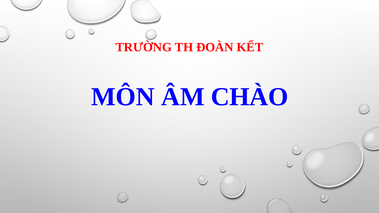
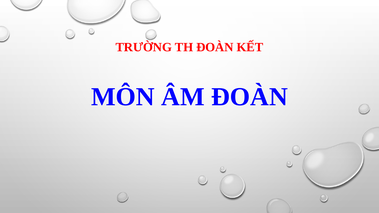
ÂM CHÀO: CHÀO -> ĐOÀN
